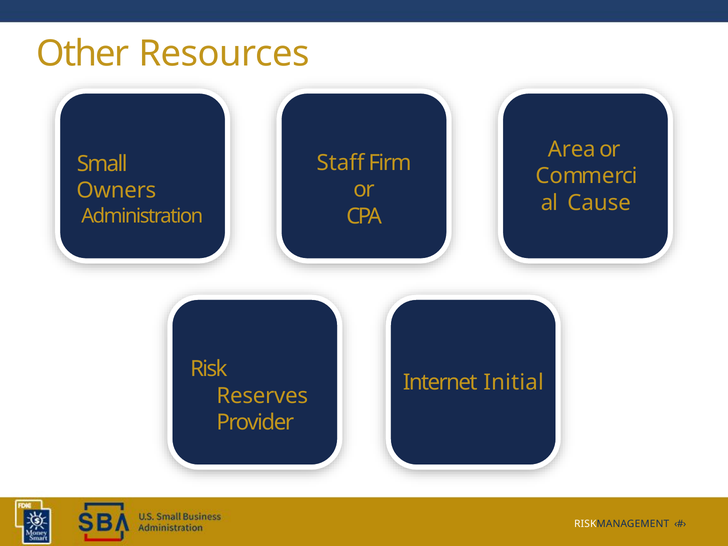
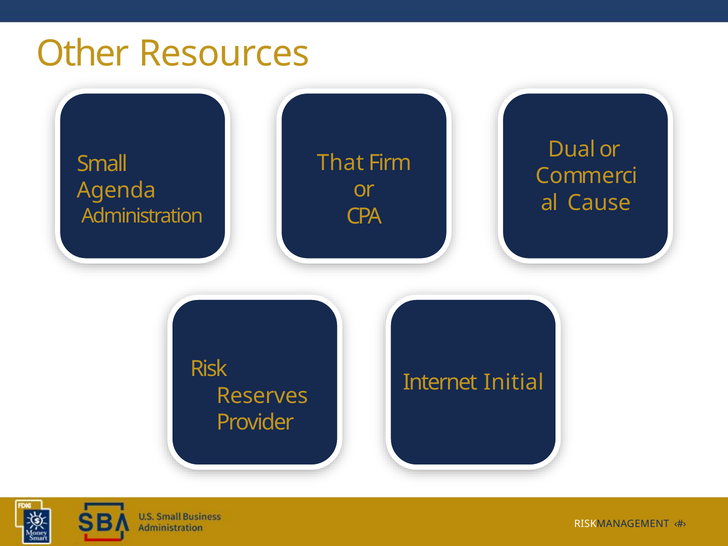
Area: Area -> Dual
Staff: Staff -> That
Owners: Owners -> Agenda
